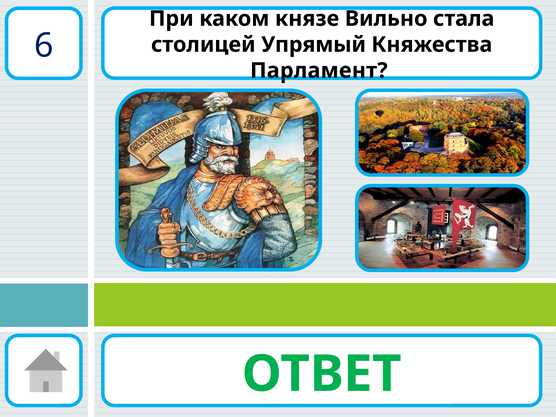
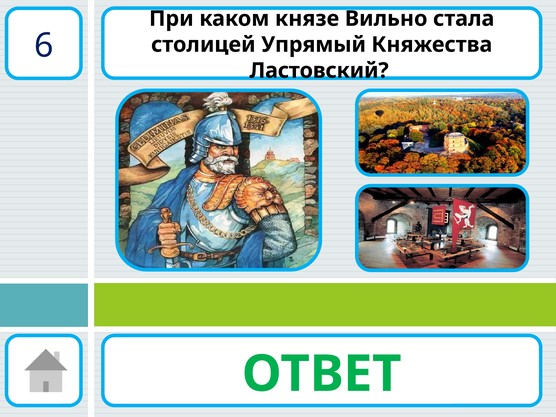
Парламент: Парламент -> Ластовский
